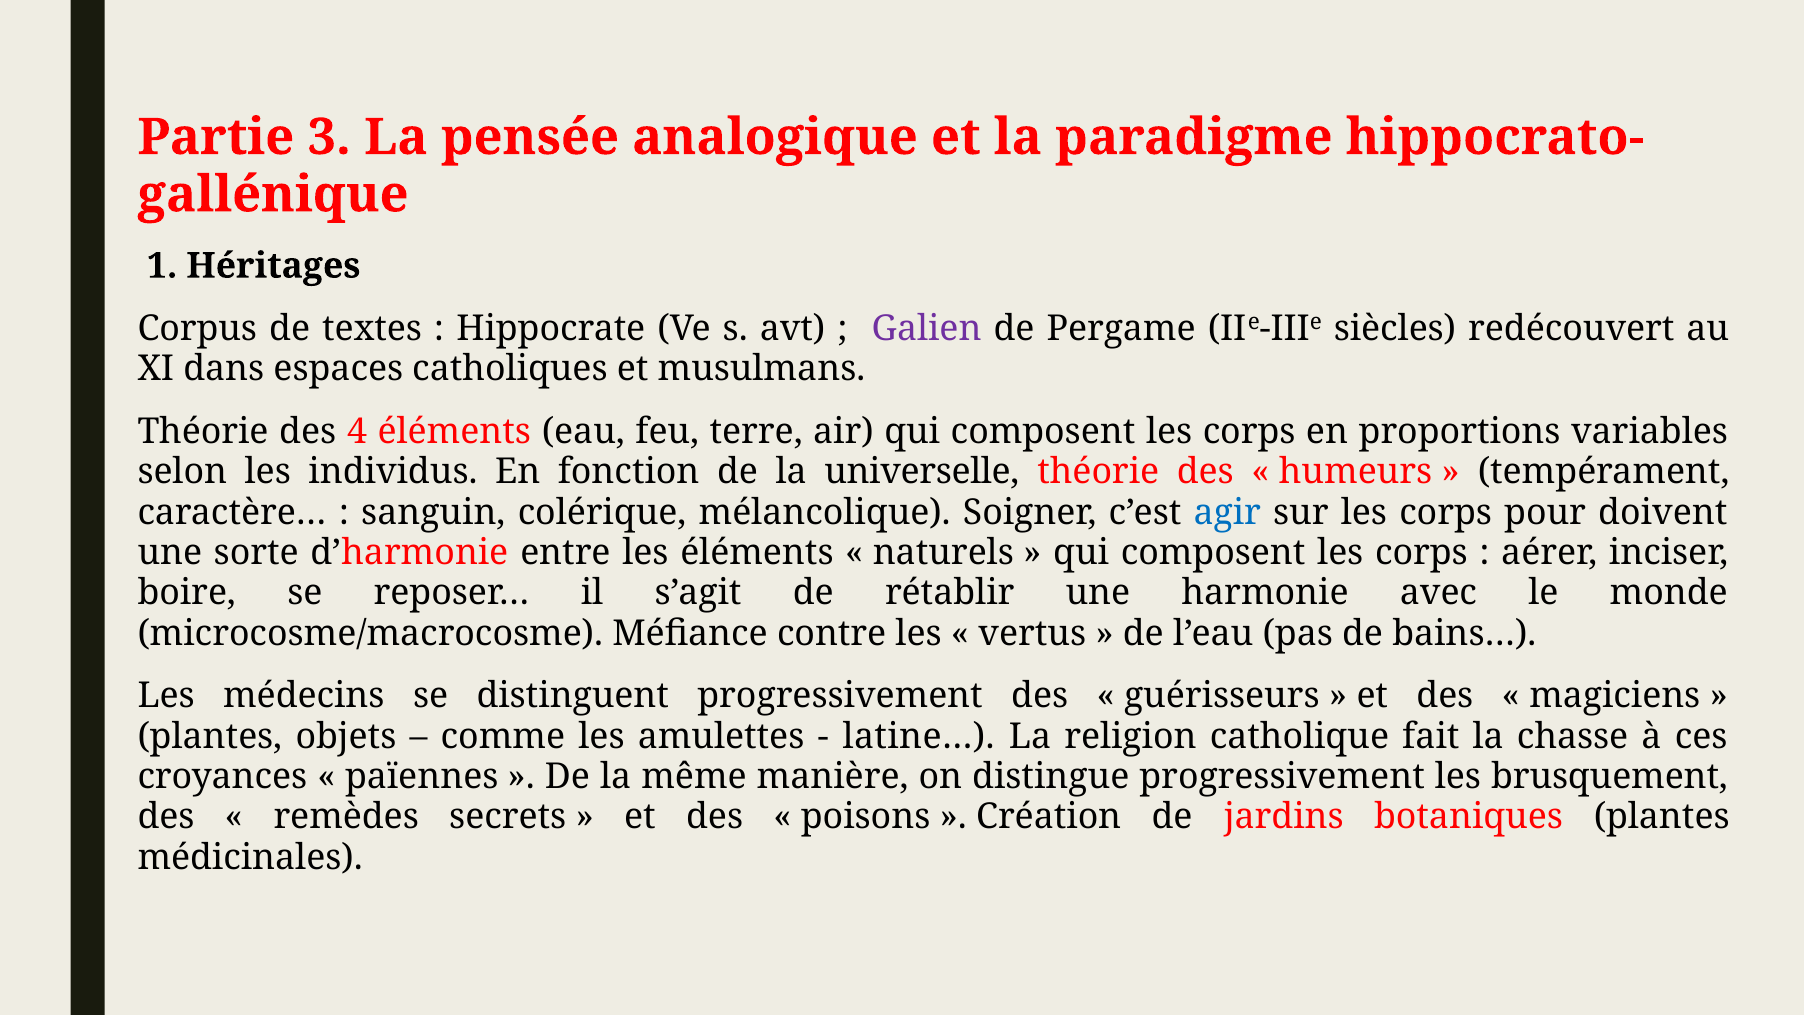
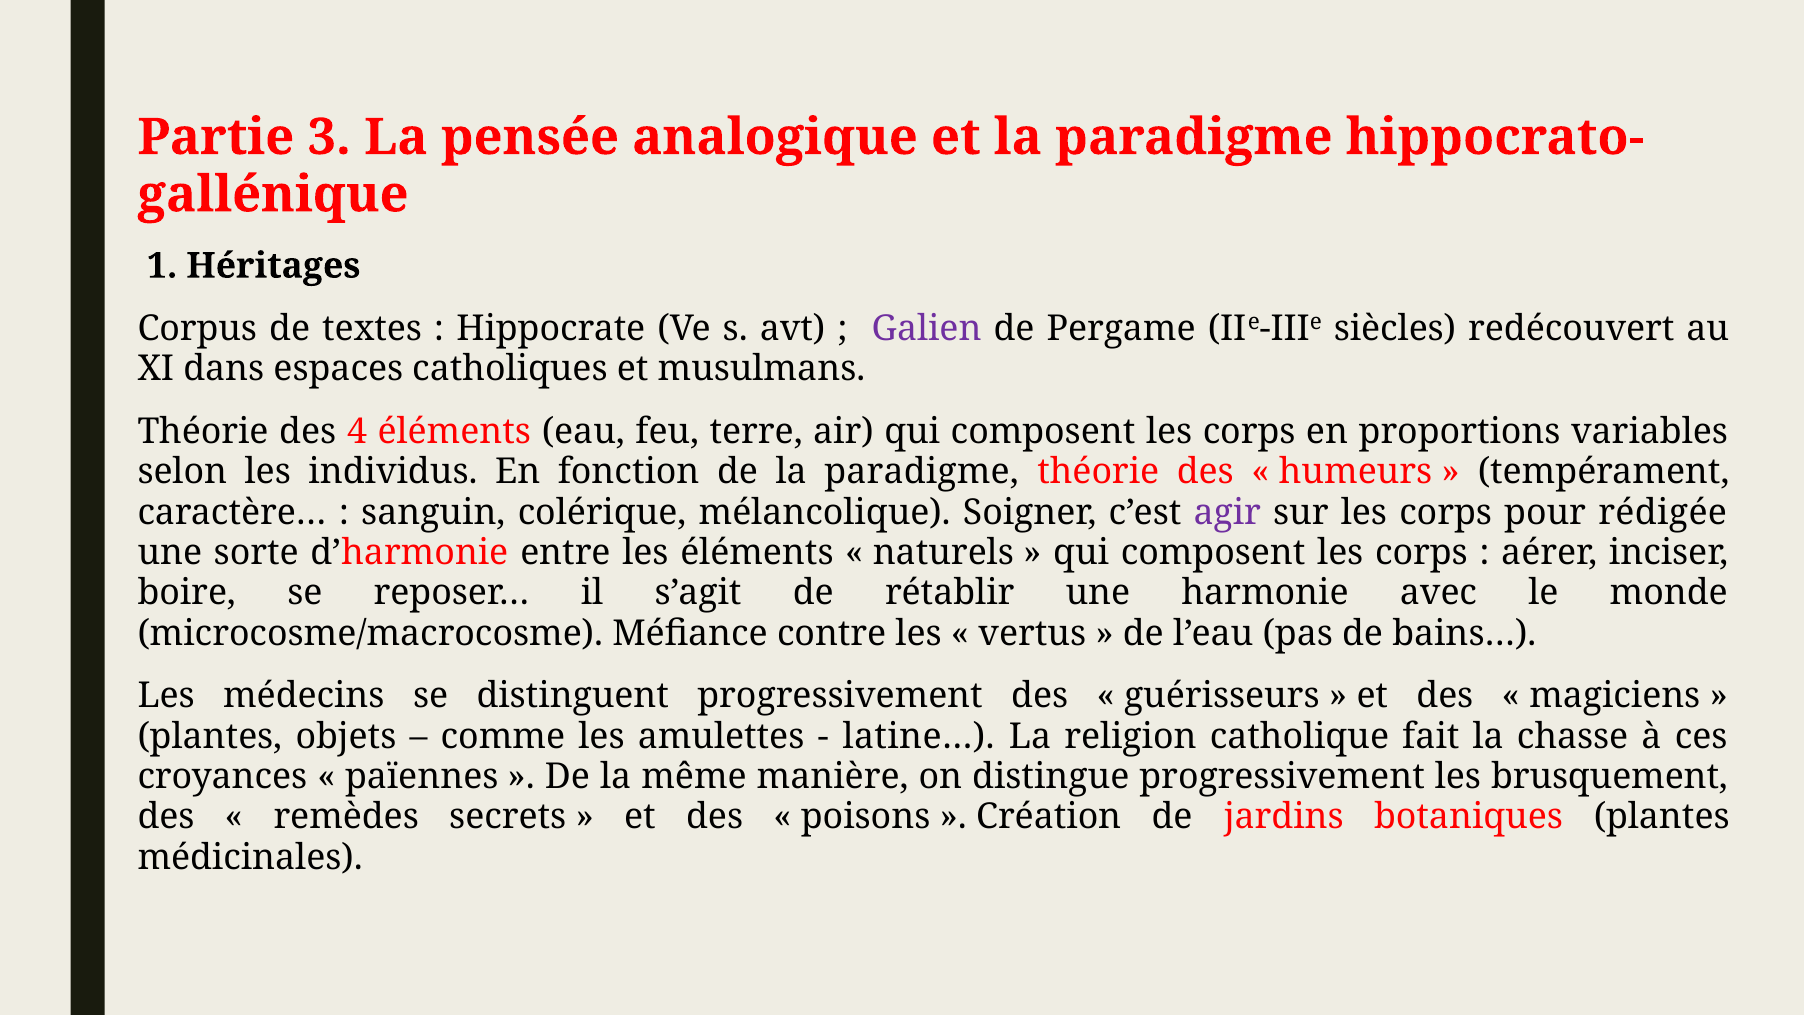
de la universelle: universelle -> paradigme
agir colour: blue -> purple
doivent: doivent -> rédigée
